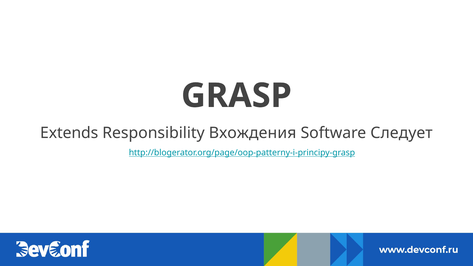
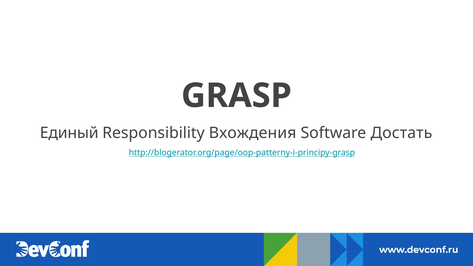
Extends: Extends -> Единый
Следует: Следует -> Достать
